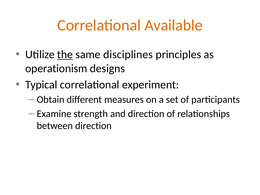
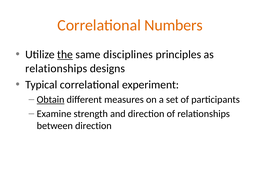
Available: Available -> Numbers
operationism at (56, 68): operationism -> relationships
Obtain underline: none -> present
